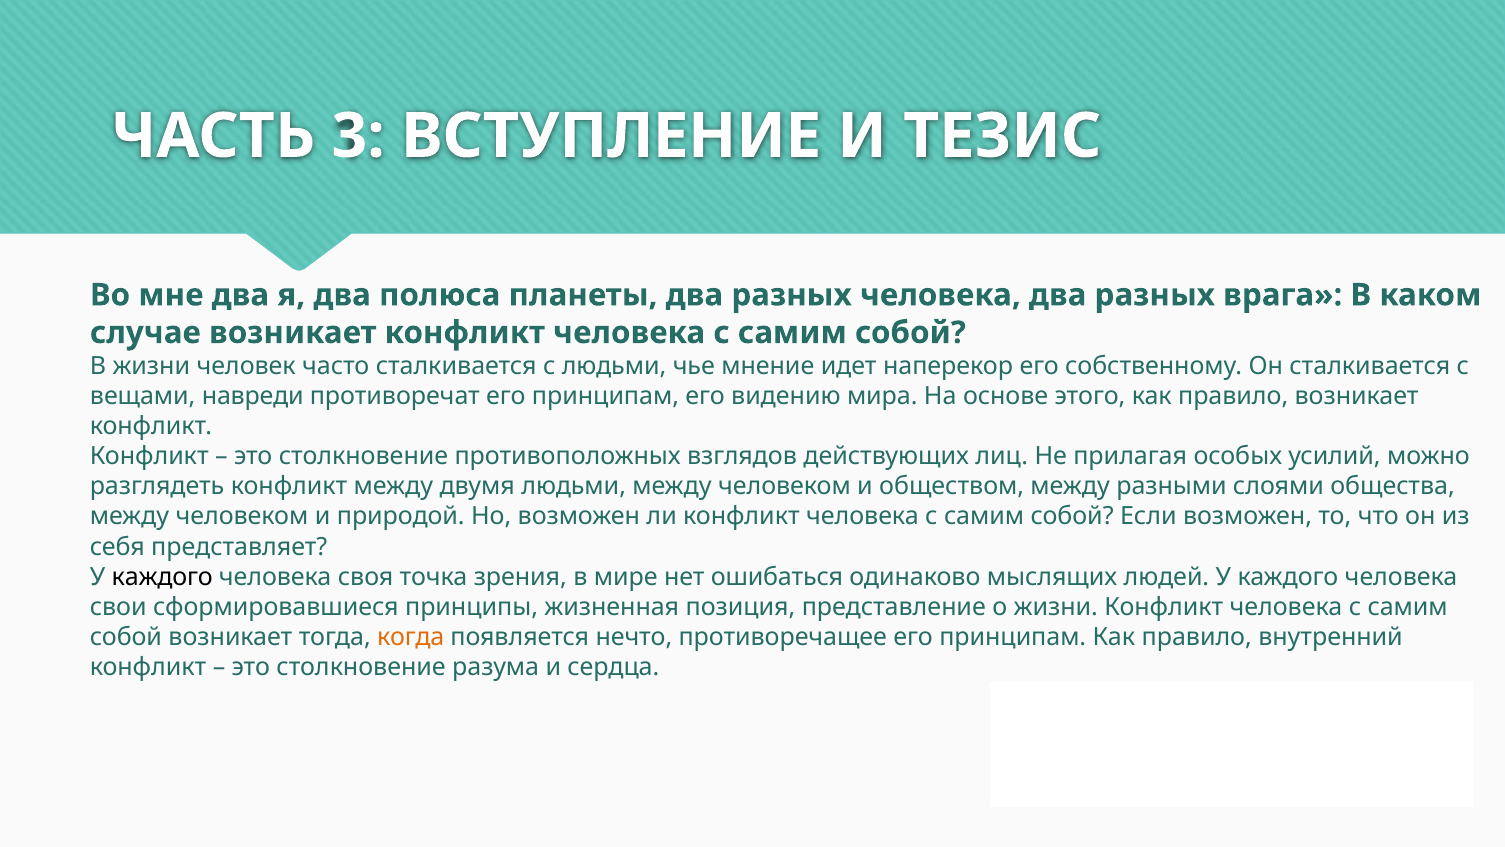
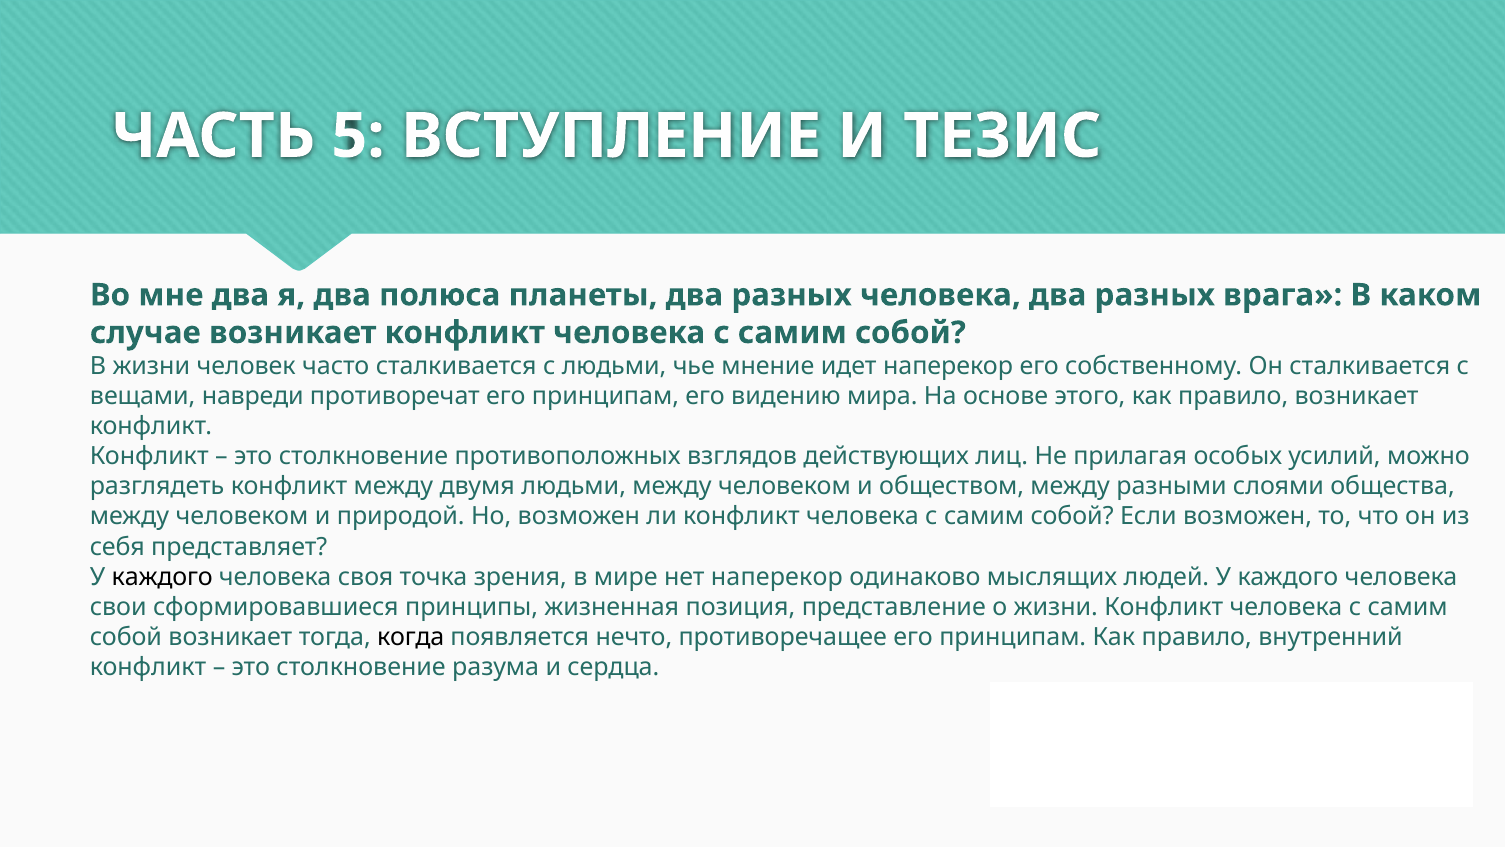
3: 3 -> 5
нет ошибаться: ошибаться -> наперекор
когда colour: orange -> black
